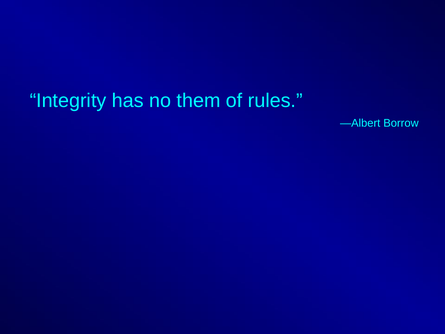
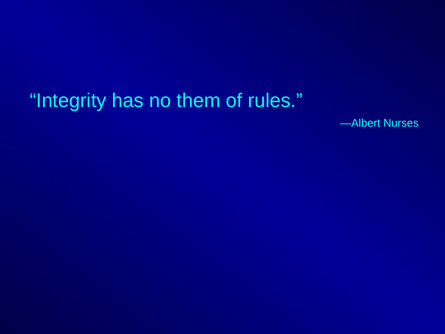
Borrow: Borrow -> Nurses
